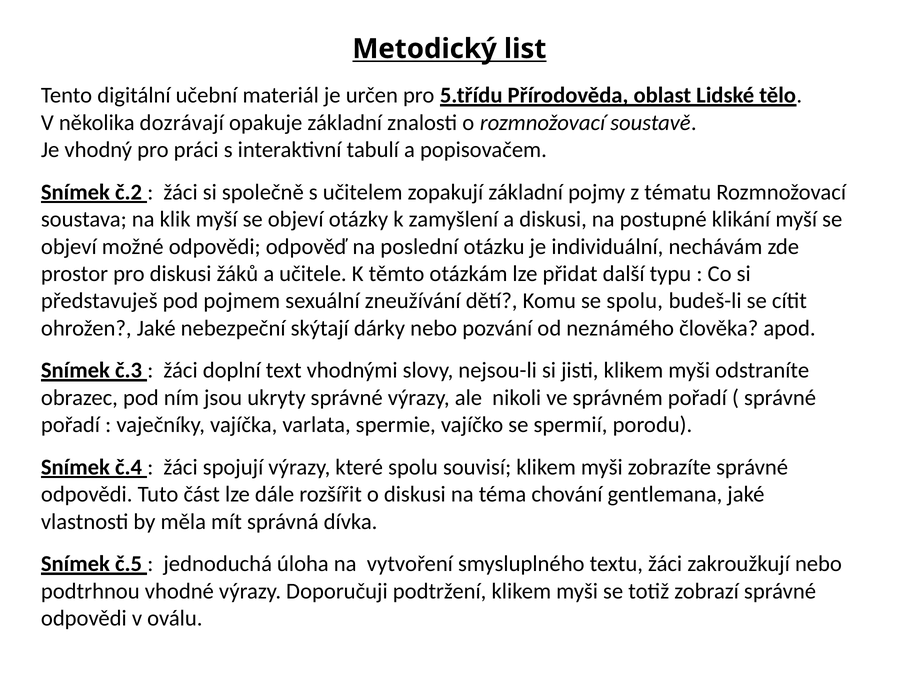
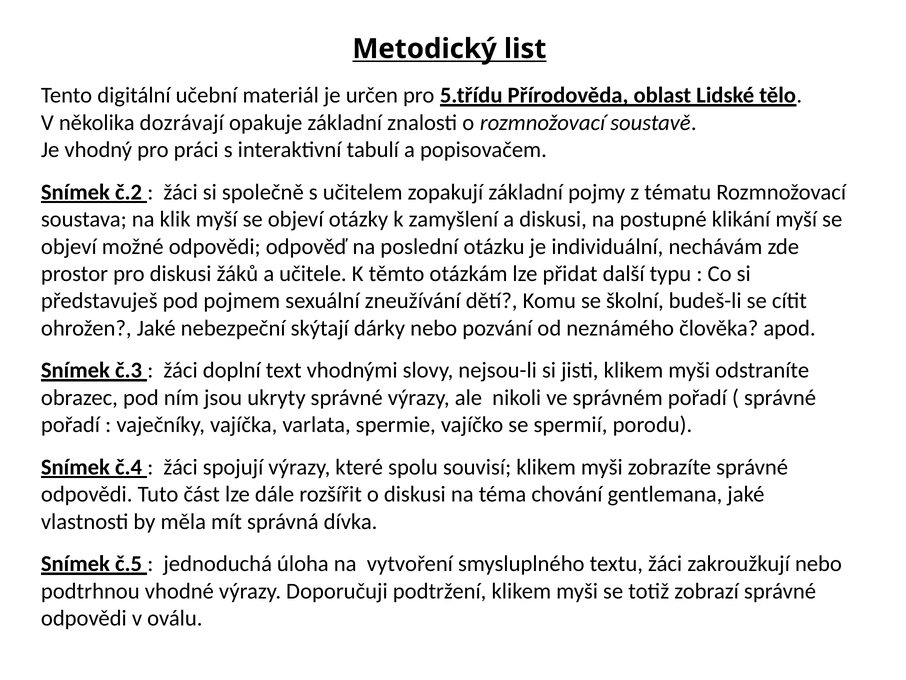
se spolu: spolu -> školní
